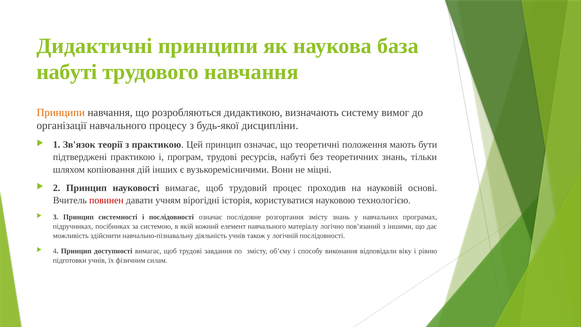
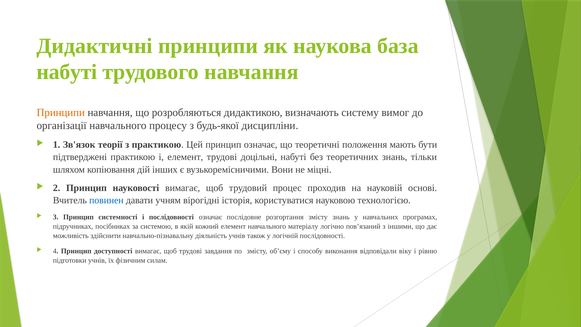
і програм: програм -> елемент
ресурсів: ресурсів -> доцільні
повинен colour: red -> blue
